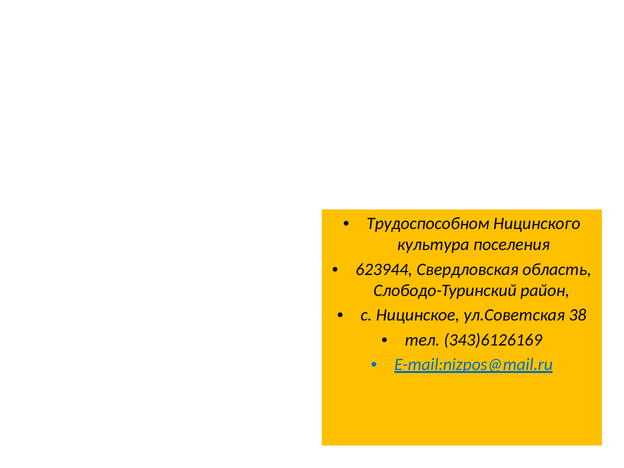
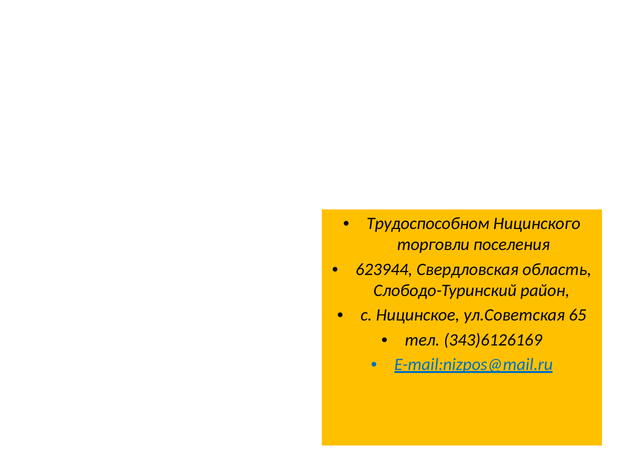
культура: культура -> торговли
38: 38 -> 65
